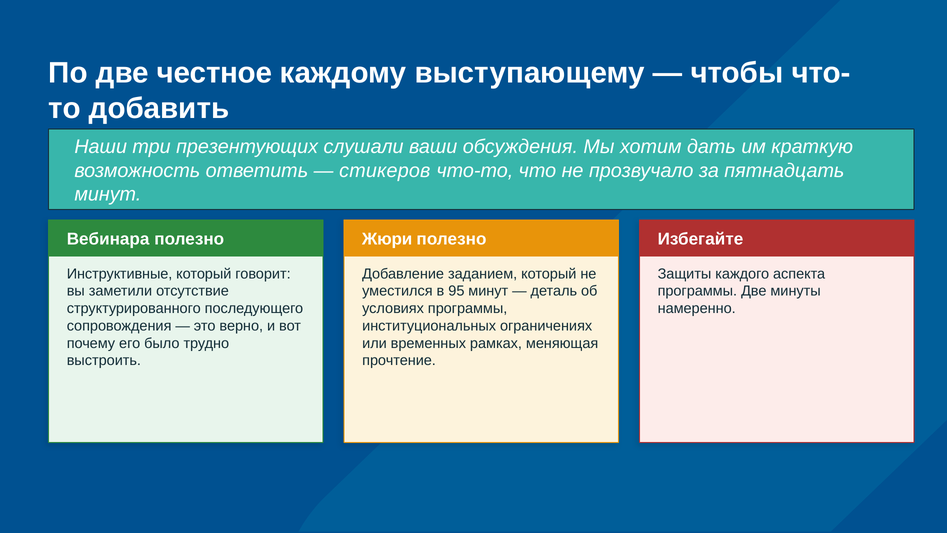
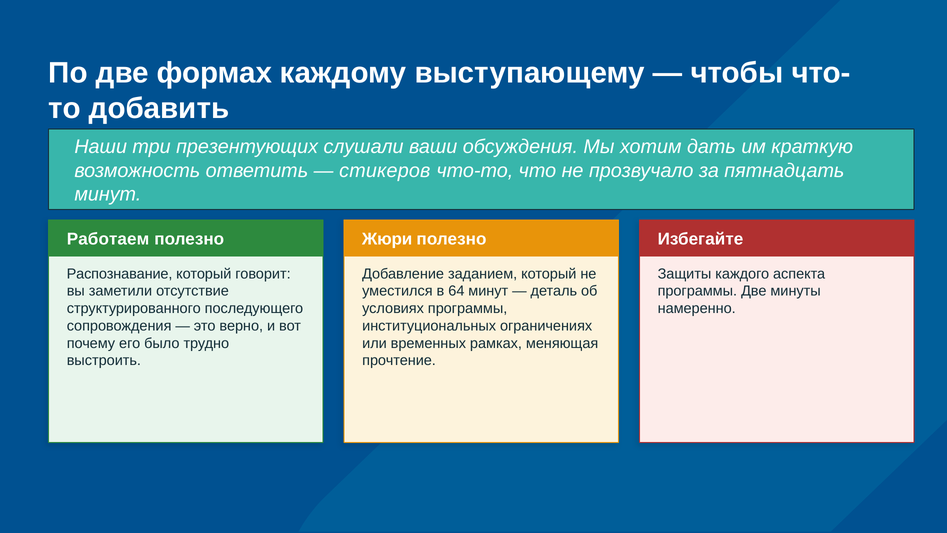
честное: честное -> формах
Вебинара: Вебинара -> Работаем
Инструктивные: Инструктивные -> Распознавание
95: 95 -> 64
